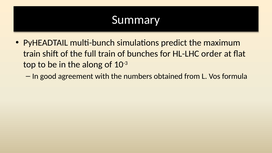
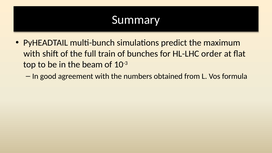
train at (32, 54): train -> with
along: along -> beam
